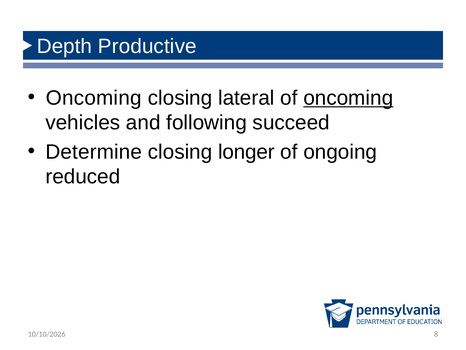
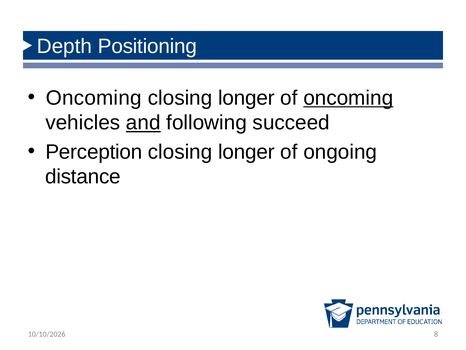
Productive: Productive -> Positioning
lateral at (246, 98): lateral -> longer
and underline: none -> present
Determine: Determine -> Perception
reduced: reduced -> distance
